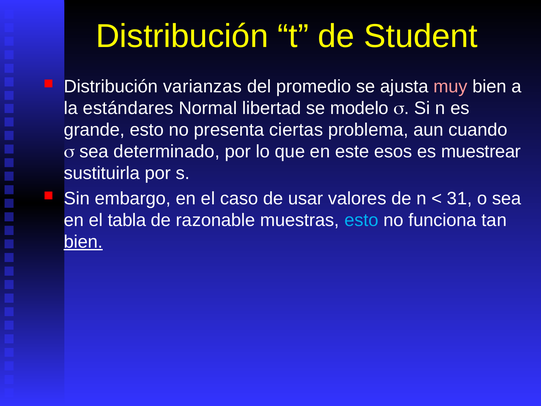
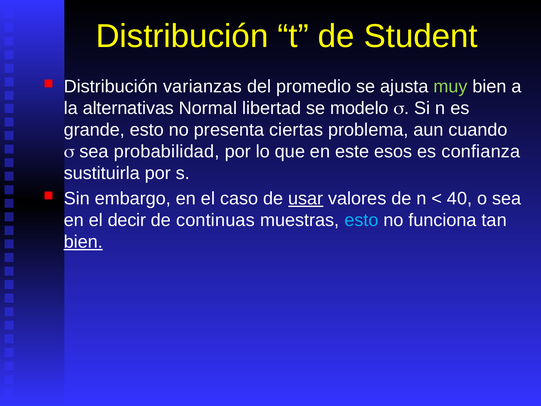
muy colour: pink -> light green
estándares: estándares -> alternativas
determinado: determinado -> probabilidad
muestrear: muestrear -> confianza
usar underline: none -> present
31: 31 -> 40
tabla: tabla -> decir
razonable: razonable -> continuas
